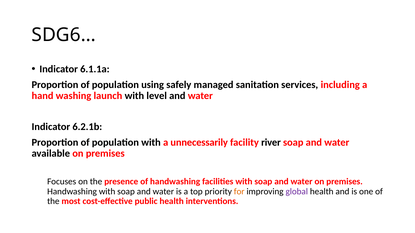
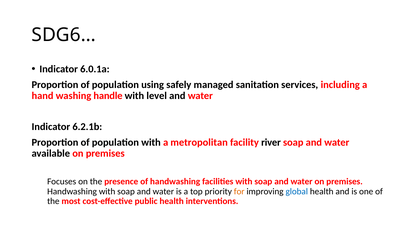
6.1.1a: 6.1.1a -> 6.0.1a
launch: launch -> handle
unnecessarily: unnecessarily -> metropolitan
global colour: purple -> blue
